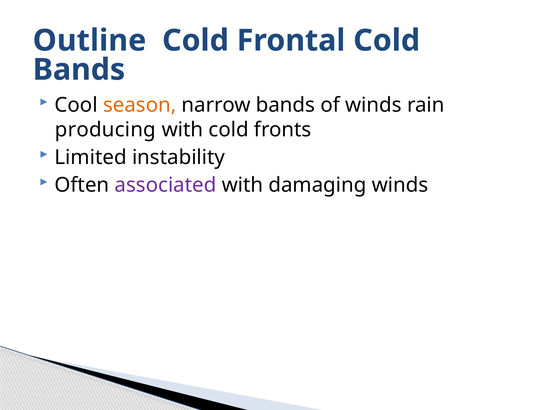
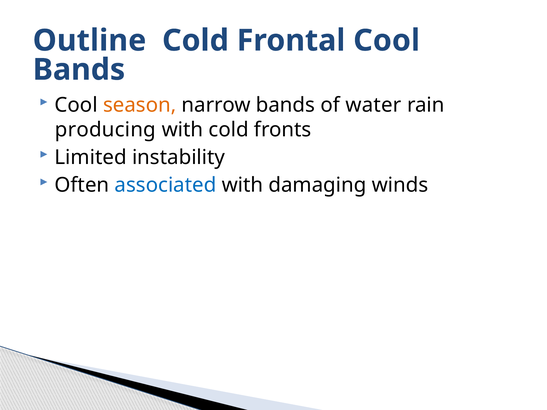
Frontal Cold: Cold -> Cool
of winds: winds -> water
associated colour: purple -> blue
